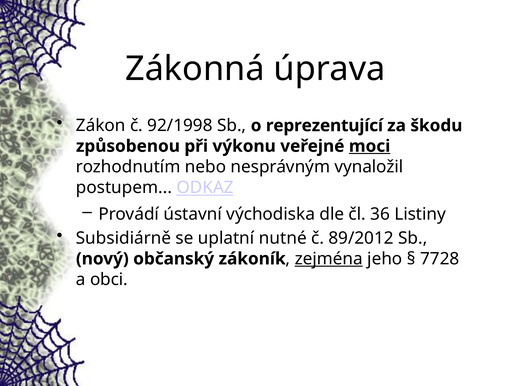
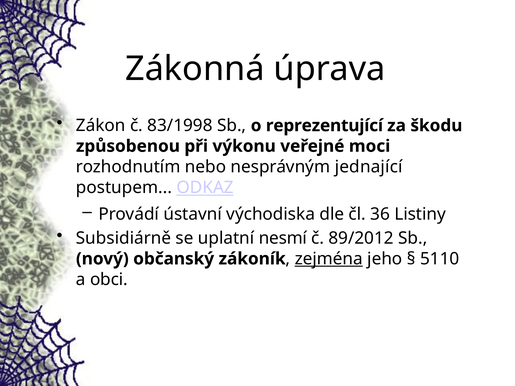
92/1998: 92/1998 -> 83/1998
moci underline: present -> none
vynaložil: vynaložil -> jednající
nutné: nutné -> nesmí
7728: 7728 -> 5110
